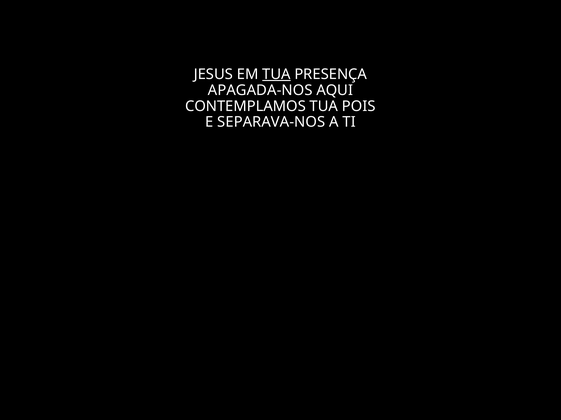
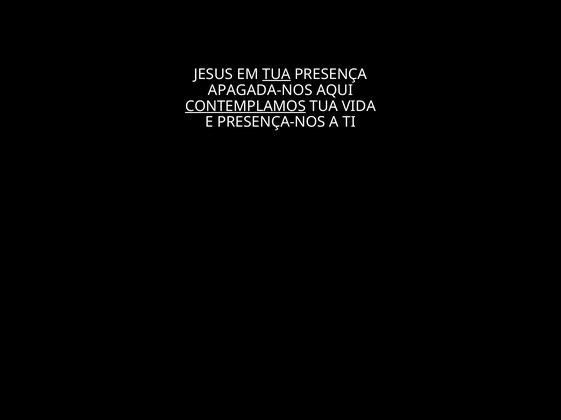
CONTEMPLAMOS underline: none -> present
POIS: POIS -> VIDA
SEPARAVA-NOS: SEPARAVA-NOS -> PRESENÇA-NOS
